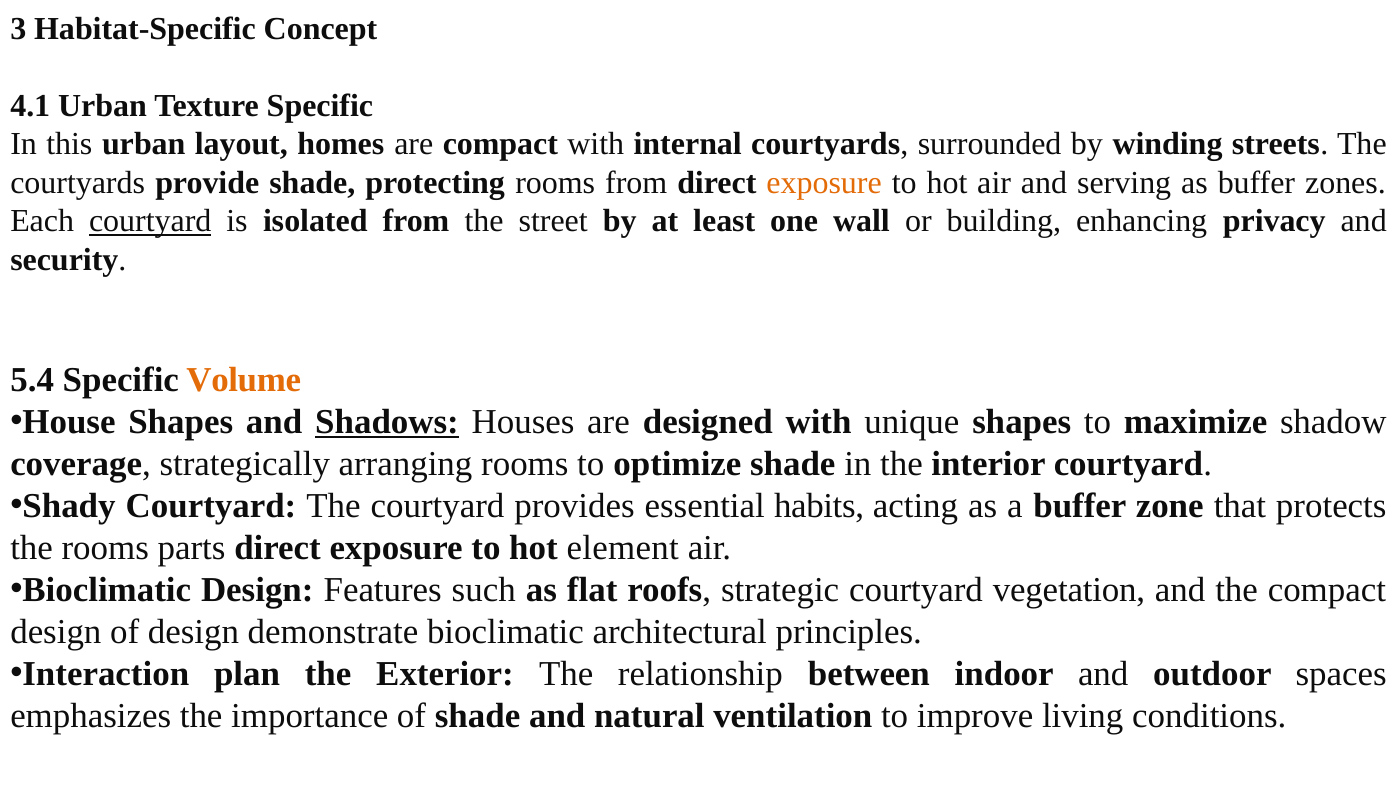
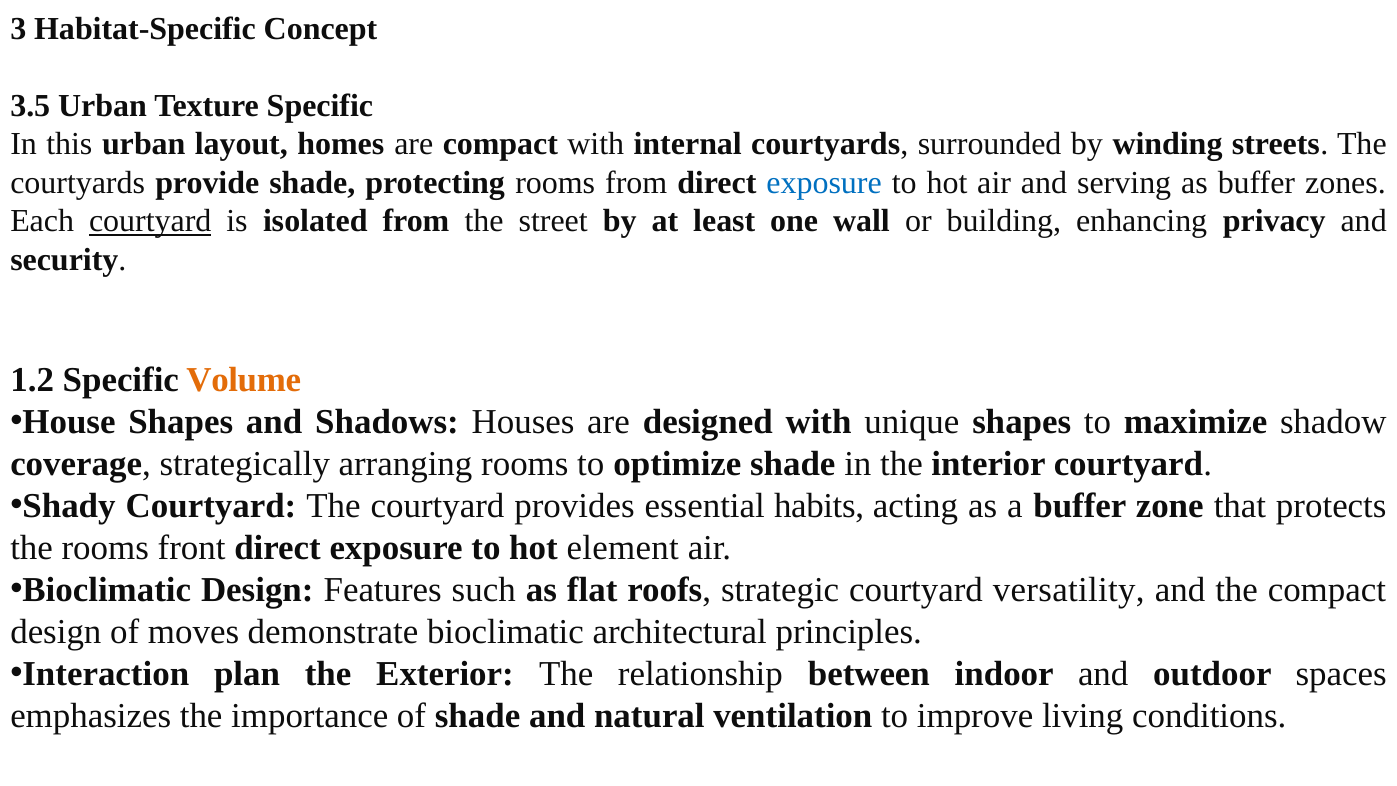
4.1: 4.1 -> 3.5
exposure at (824, 183) colour: orange -> blue
5.4: 5.4 -> 1.2
Shadows underline: present -> none
parts: parts -> front
vegetation: vegetation -> versatility
of design: design -> moves
